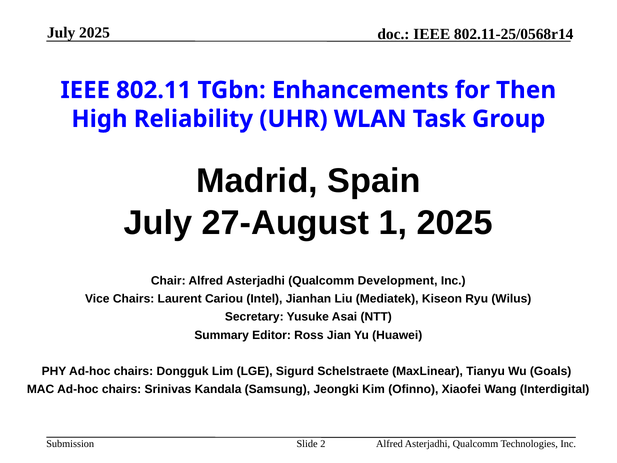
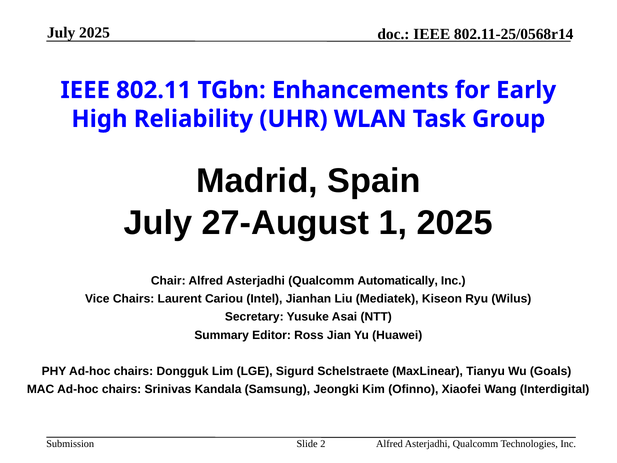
Then: Then -> Early
Development: Development -> Automatically
